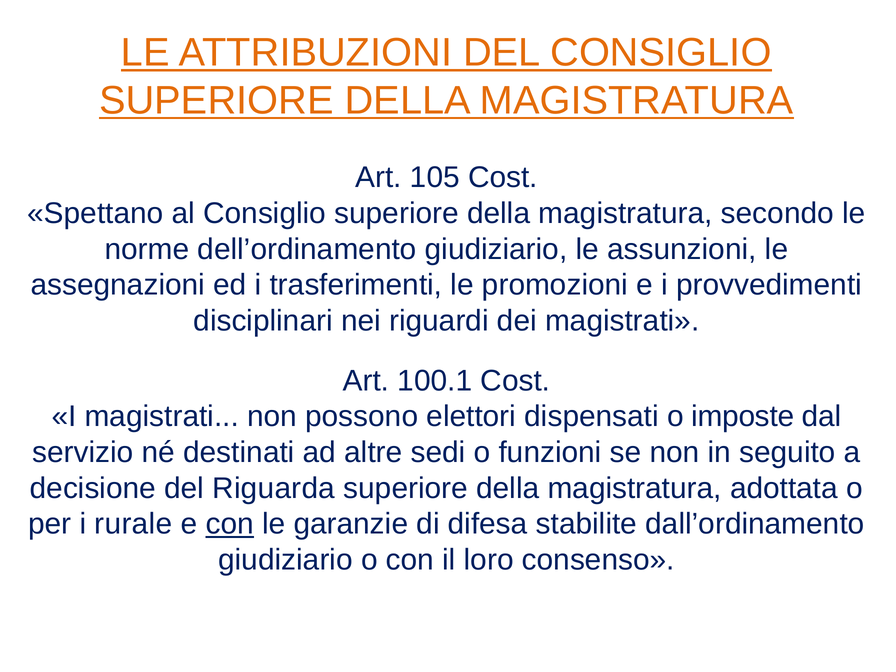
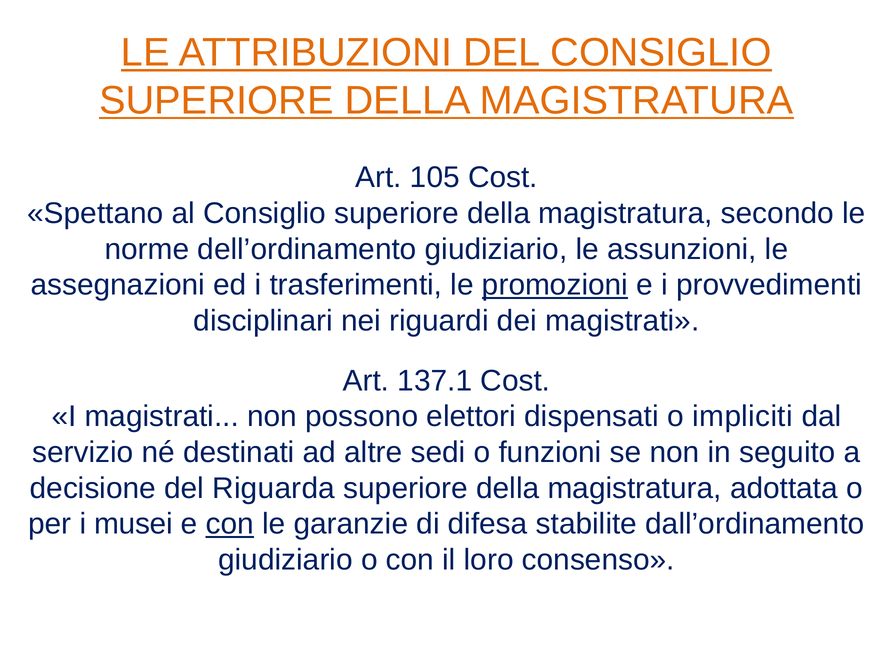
promozioni underline: none -> present
100.1: 100.1 -> 137.1
imposte: imposte -> impliciti
rurale: rurale -> musei
